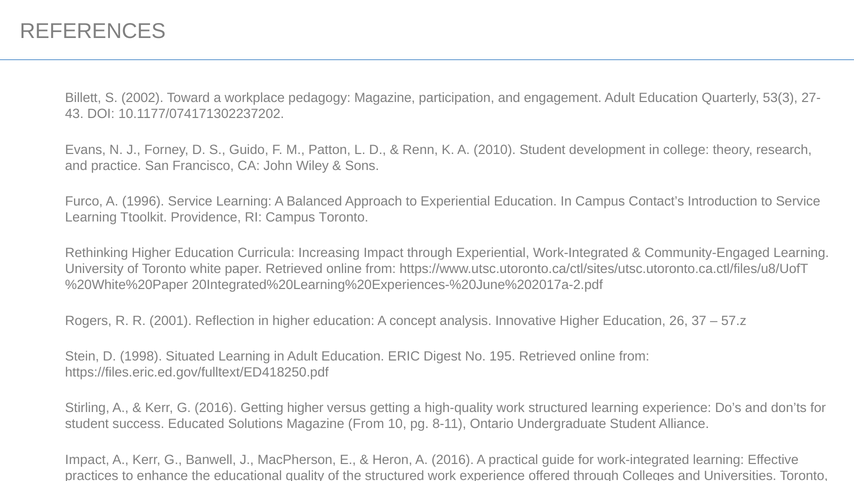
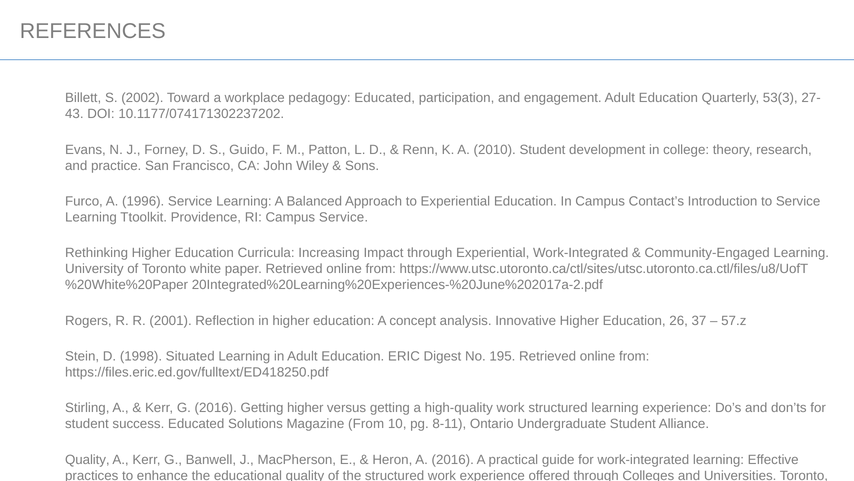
pedagogy Magazine: Magazine -> Educated
Campus Toronto: Toronto -> Service
Impact at (87, 459): Impact -> Quality
